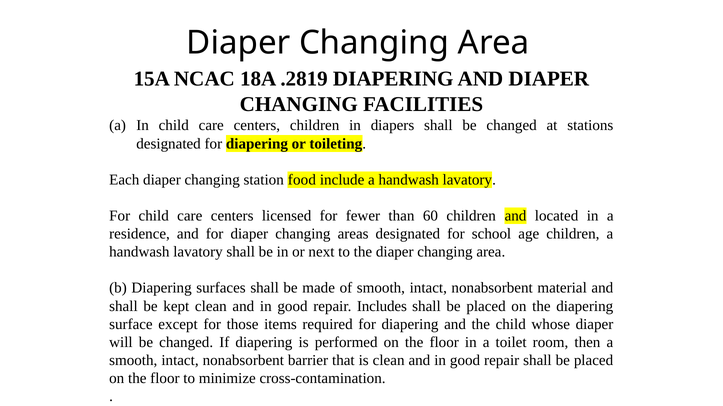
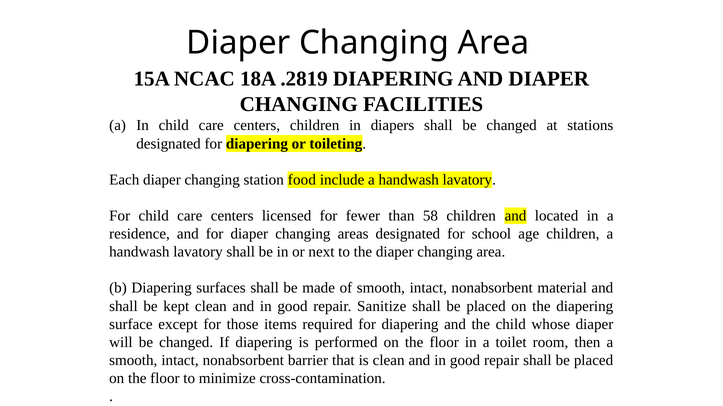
60: 60 -> 58
Includes: Includes -> Sanitize
